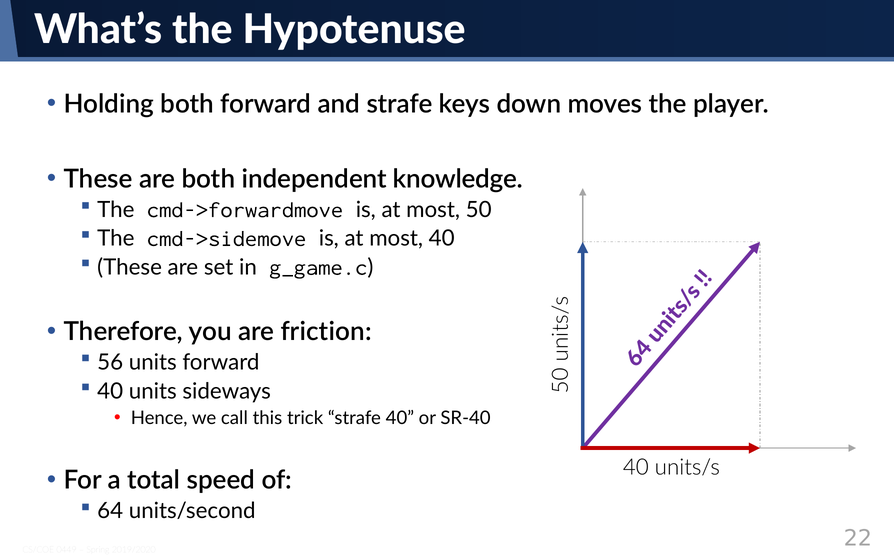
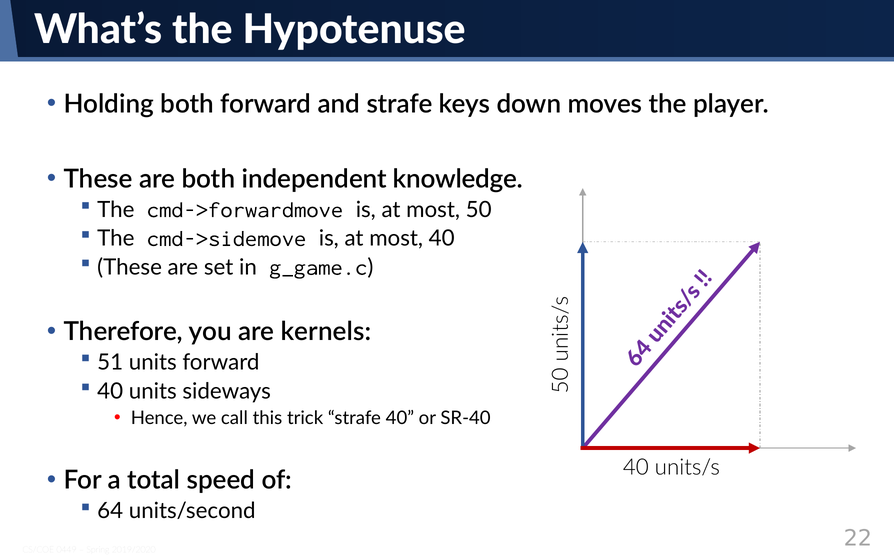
friction: friction -> kernels
56: 56 -> 51
